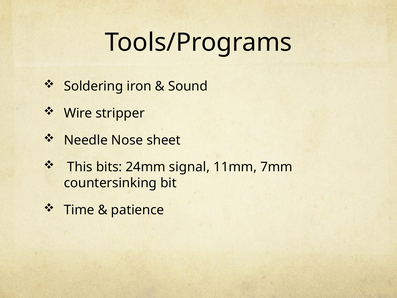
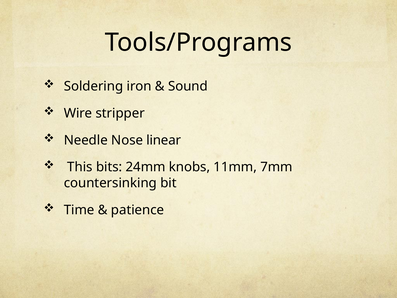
sheet: sheet -> linear
signal: signal -> knobs
